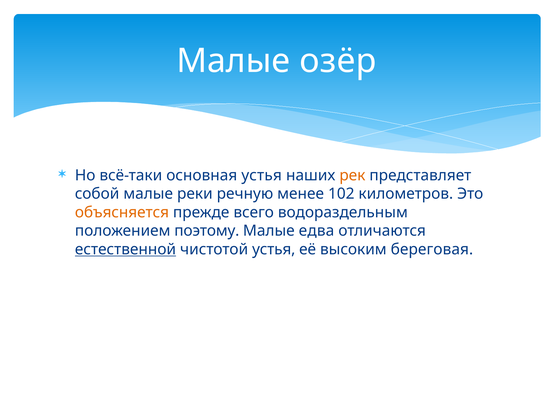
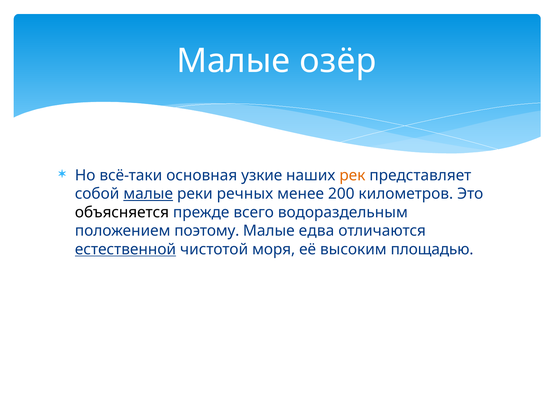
основная устья: устья -> узкие
малые at (148, 194) underline: none -> present
речную: речную -> речных
102: 102 -> 200
объясняется colour: orange -> black
чистотой устья: устья -> моря
береговая: береговая -> площадью
